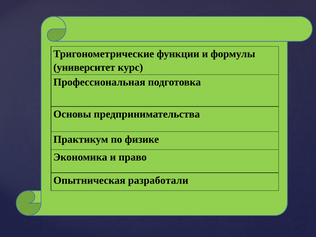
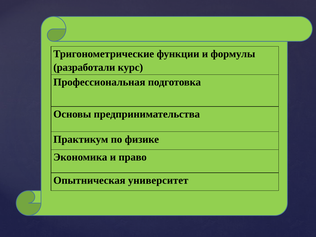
университет: университет -> разработали
разработали: разработали -> университет
